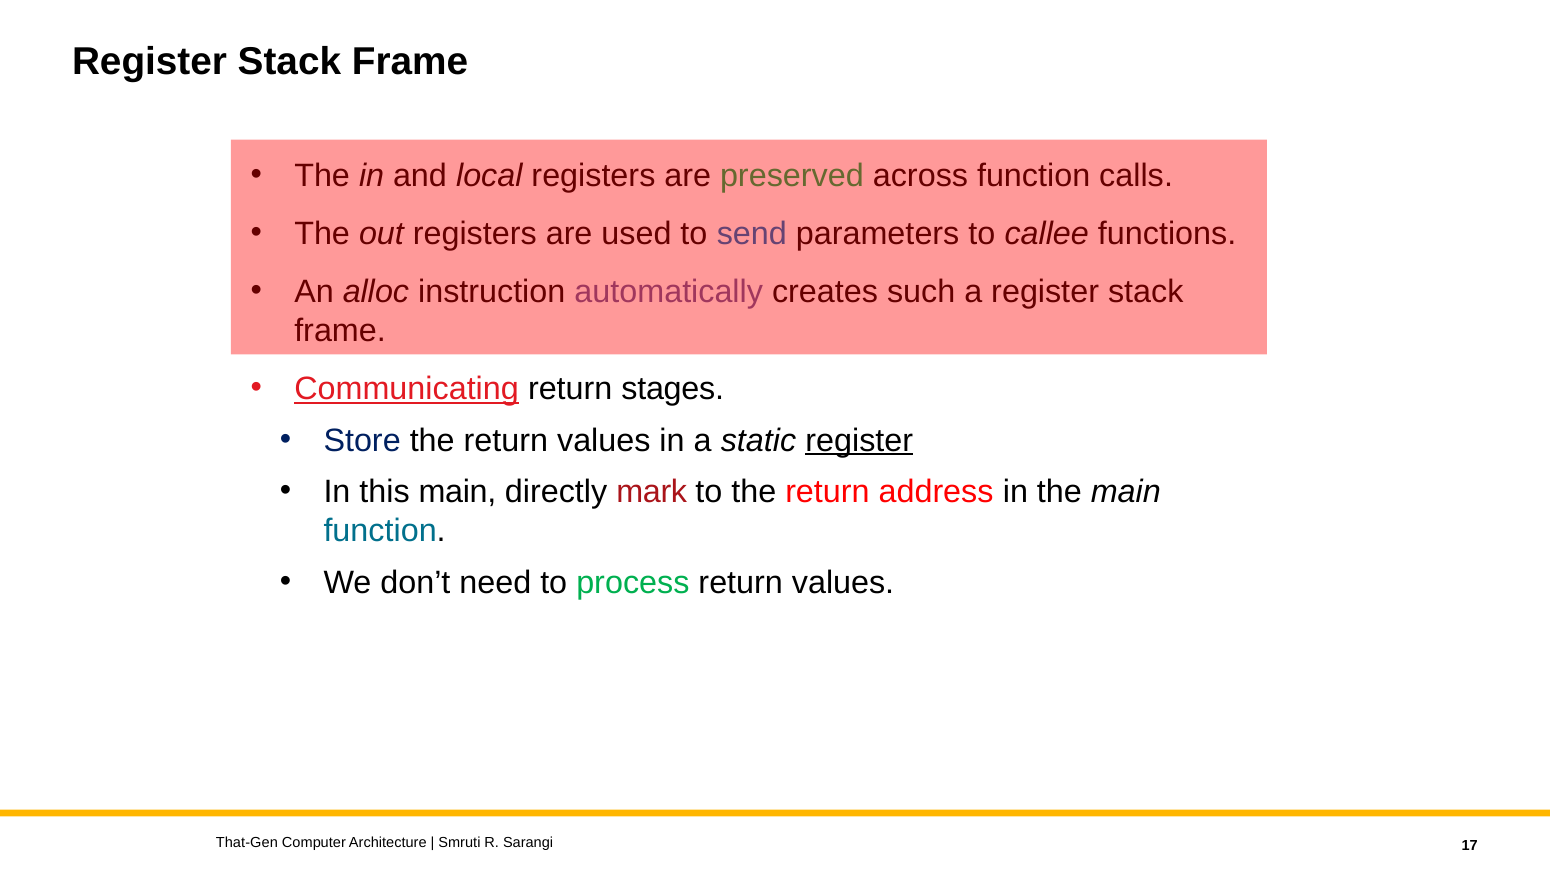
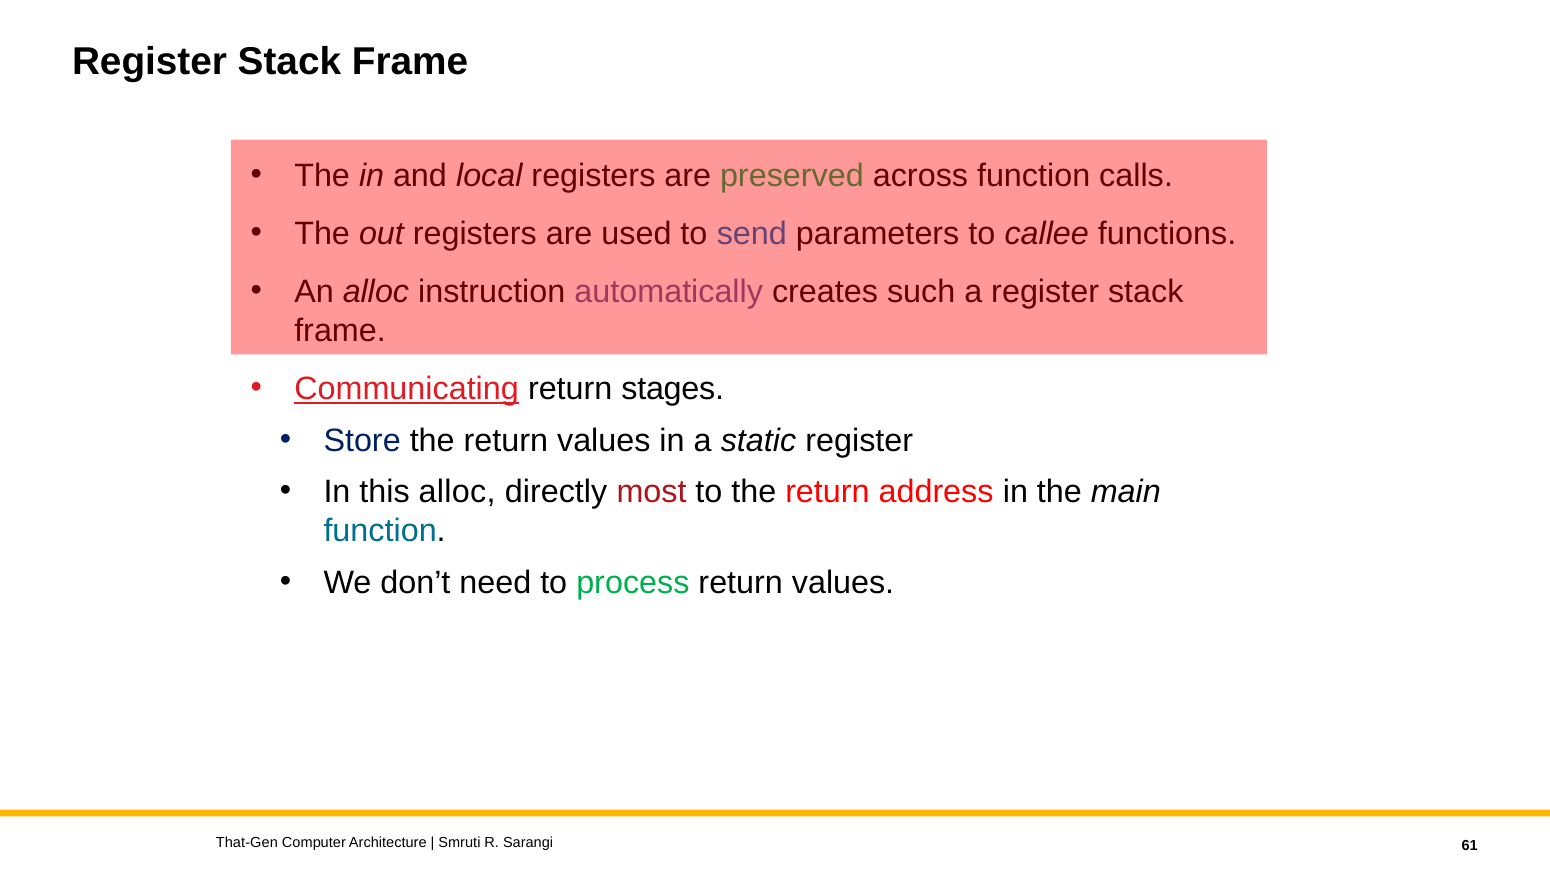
register at (859, 440) underline: present -> none
this main: main -> alloc
mark: mark -> most
17: 17 -> 61
